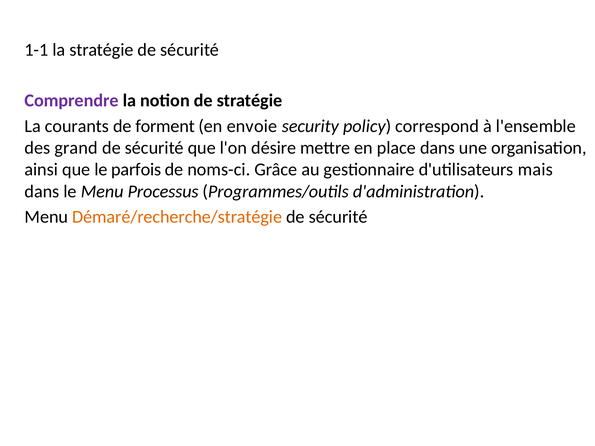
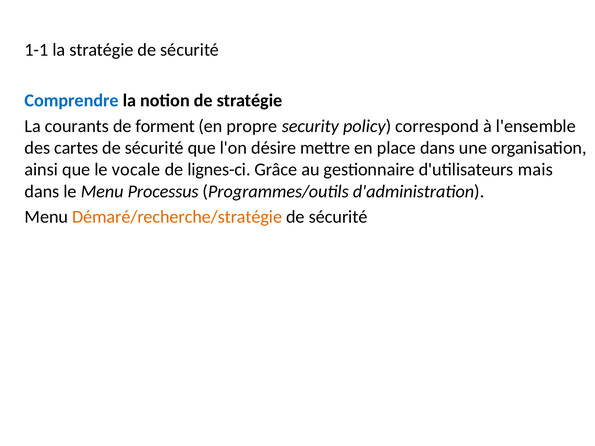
Comprendre colour: purple -> blue
envoie: envoie -> propre
grand: grand -> cartes
parfois: parfois -> vocale
noms-ci: noms-ci -> lignes-ci
